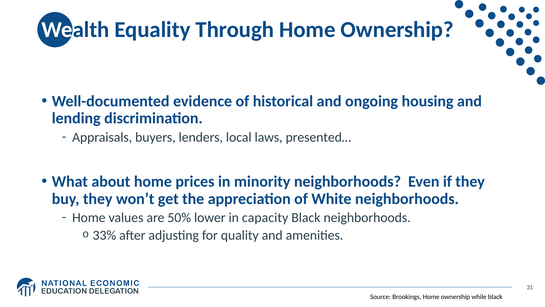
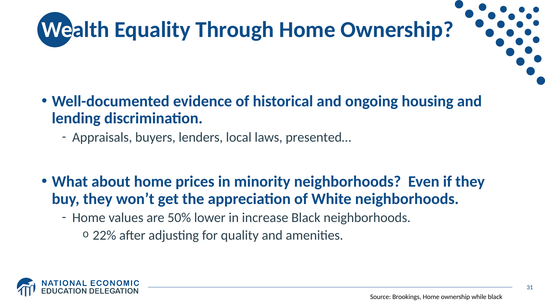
capacity: capacity -> increase
33%: 33% -> 22%
